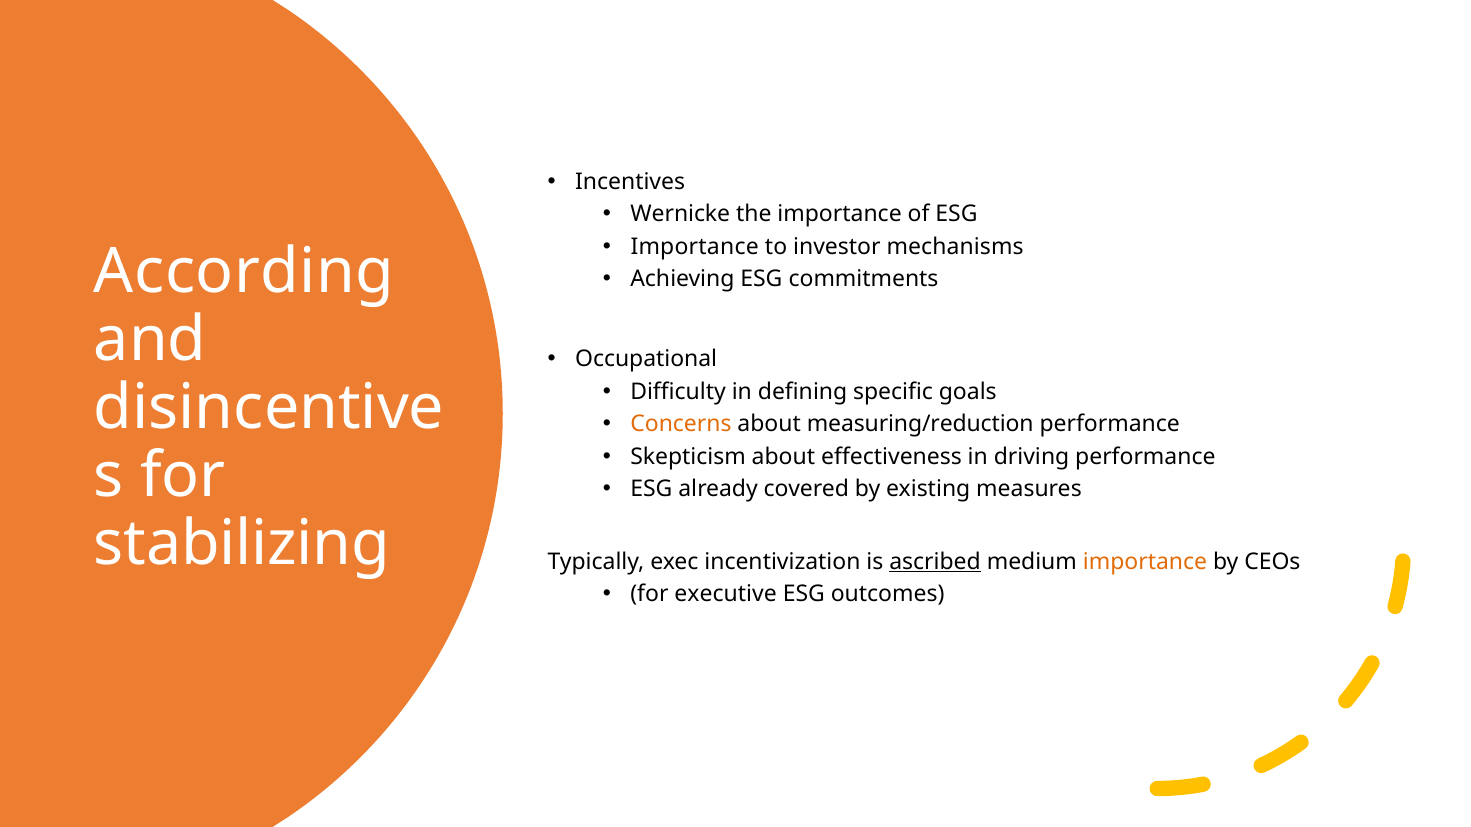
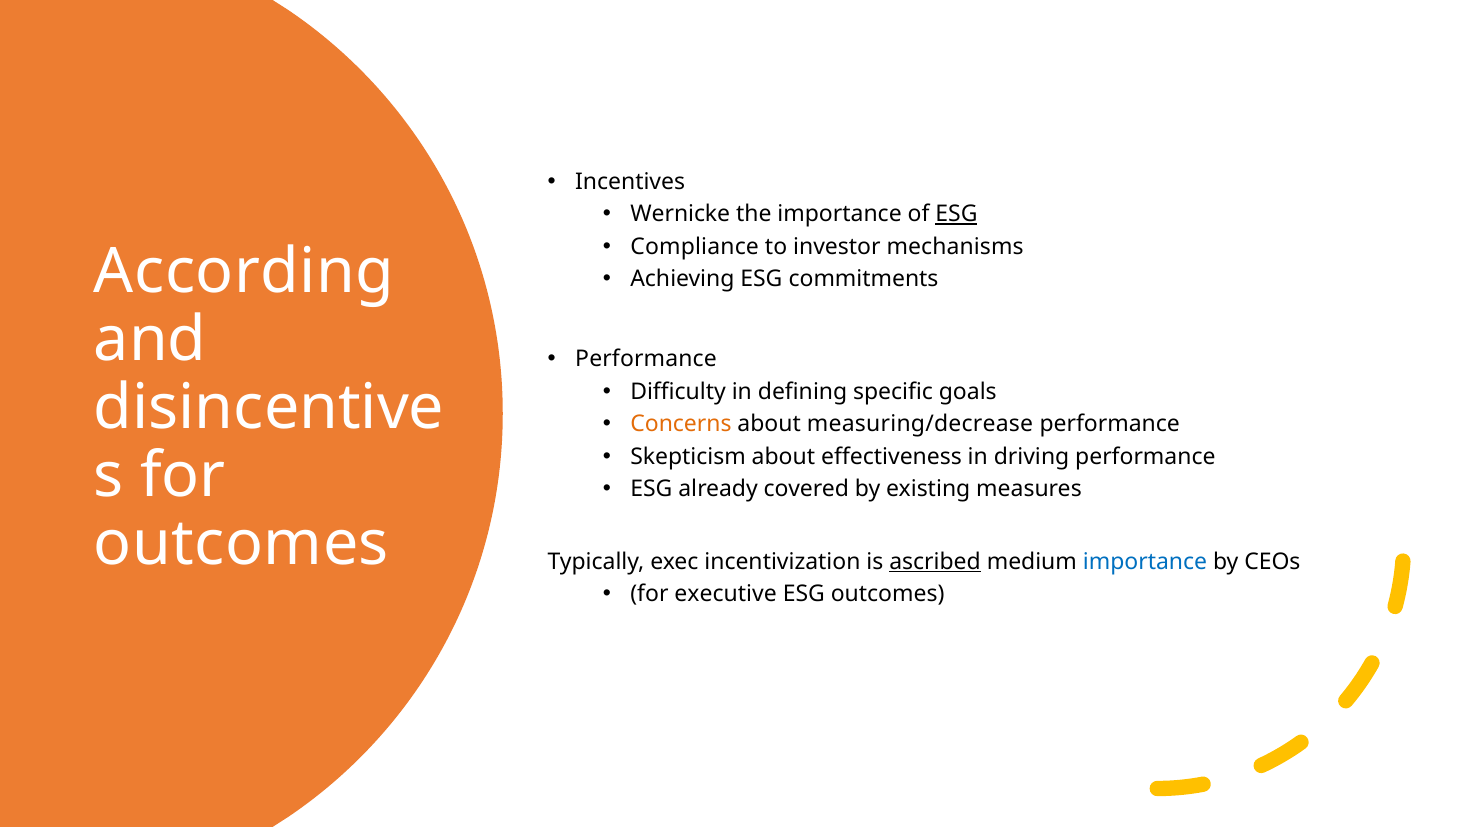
ESG at (956, 214) underline: none -> present
Importance at (695, 247): Importance -> Compliance
Occupational at (646, 359): Occupational -> Performance
measuring/reduction: measuring/reduction -> measuring/decrease
stabilizing at (242, 544): stabilizing -> outcomes
importance at (1145, 562) colour: orange -> blue
